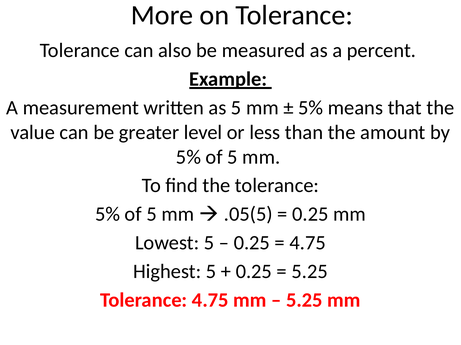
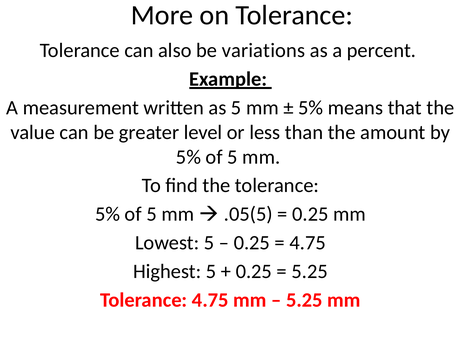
measured: measured -> variations
